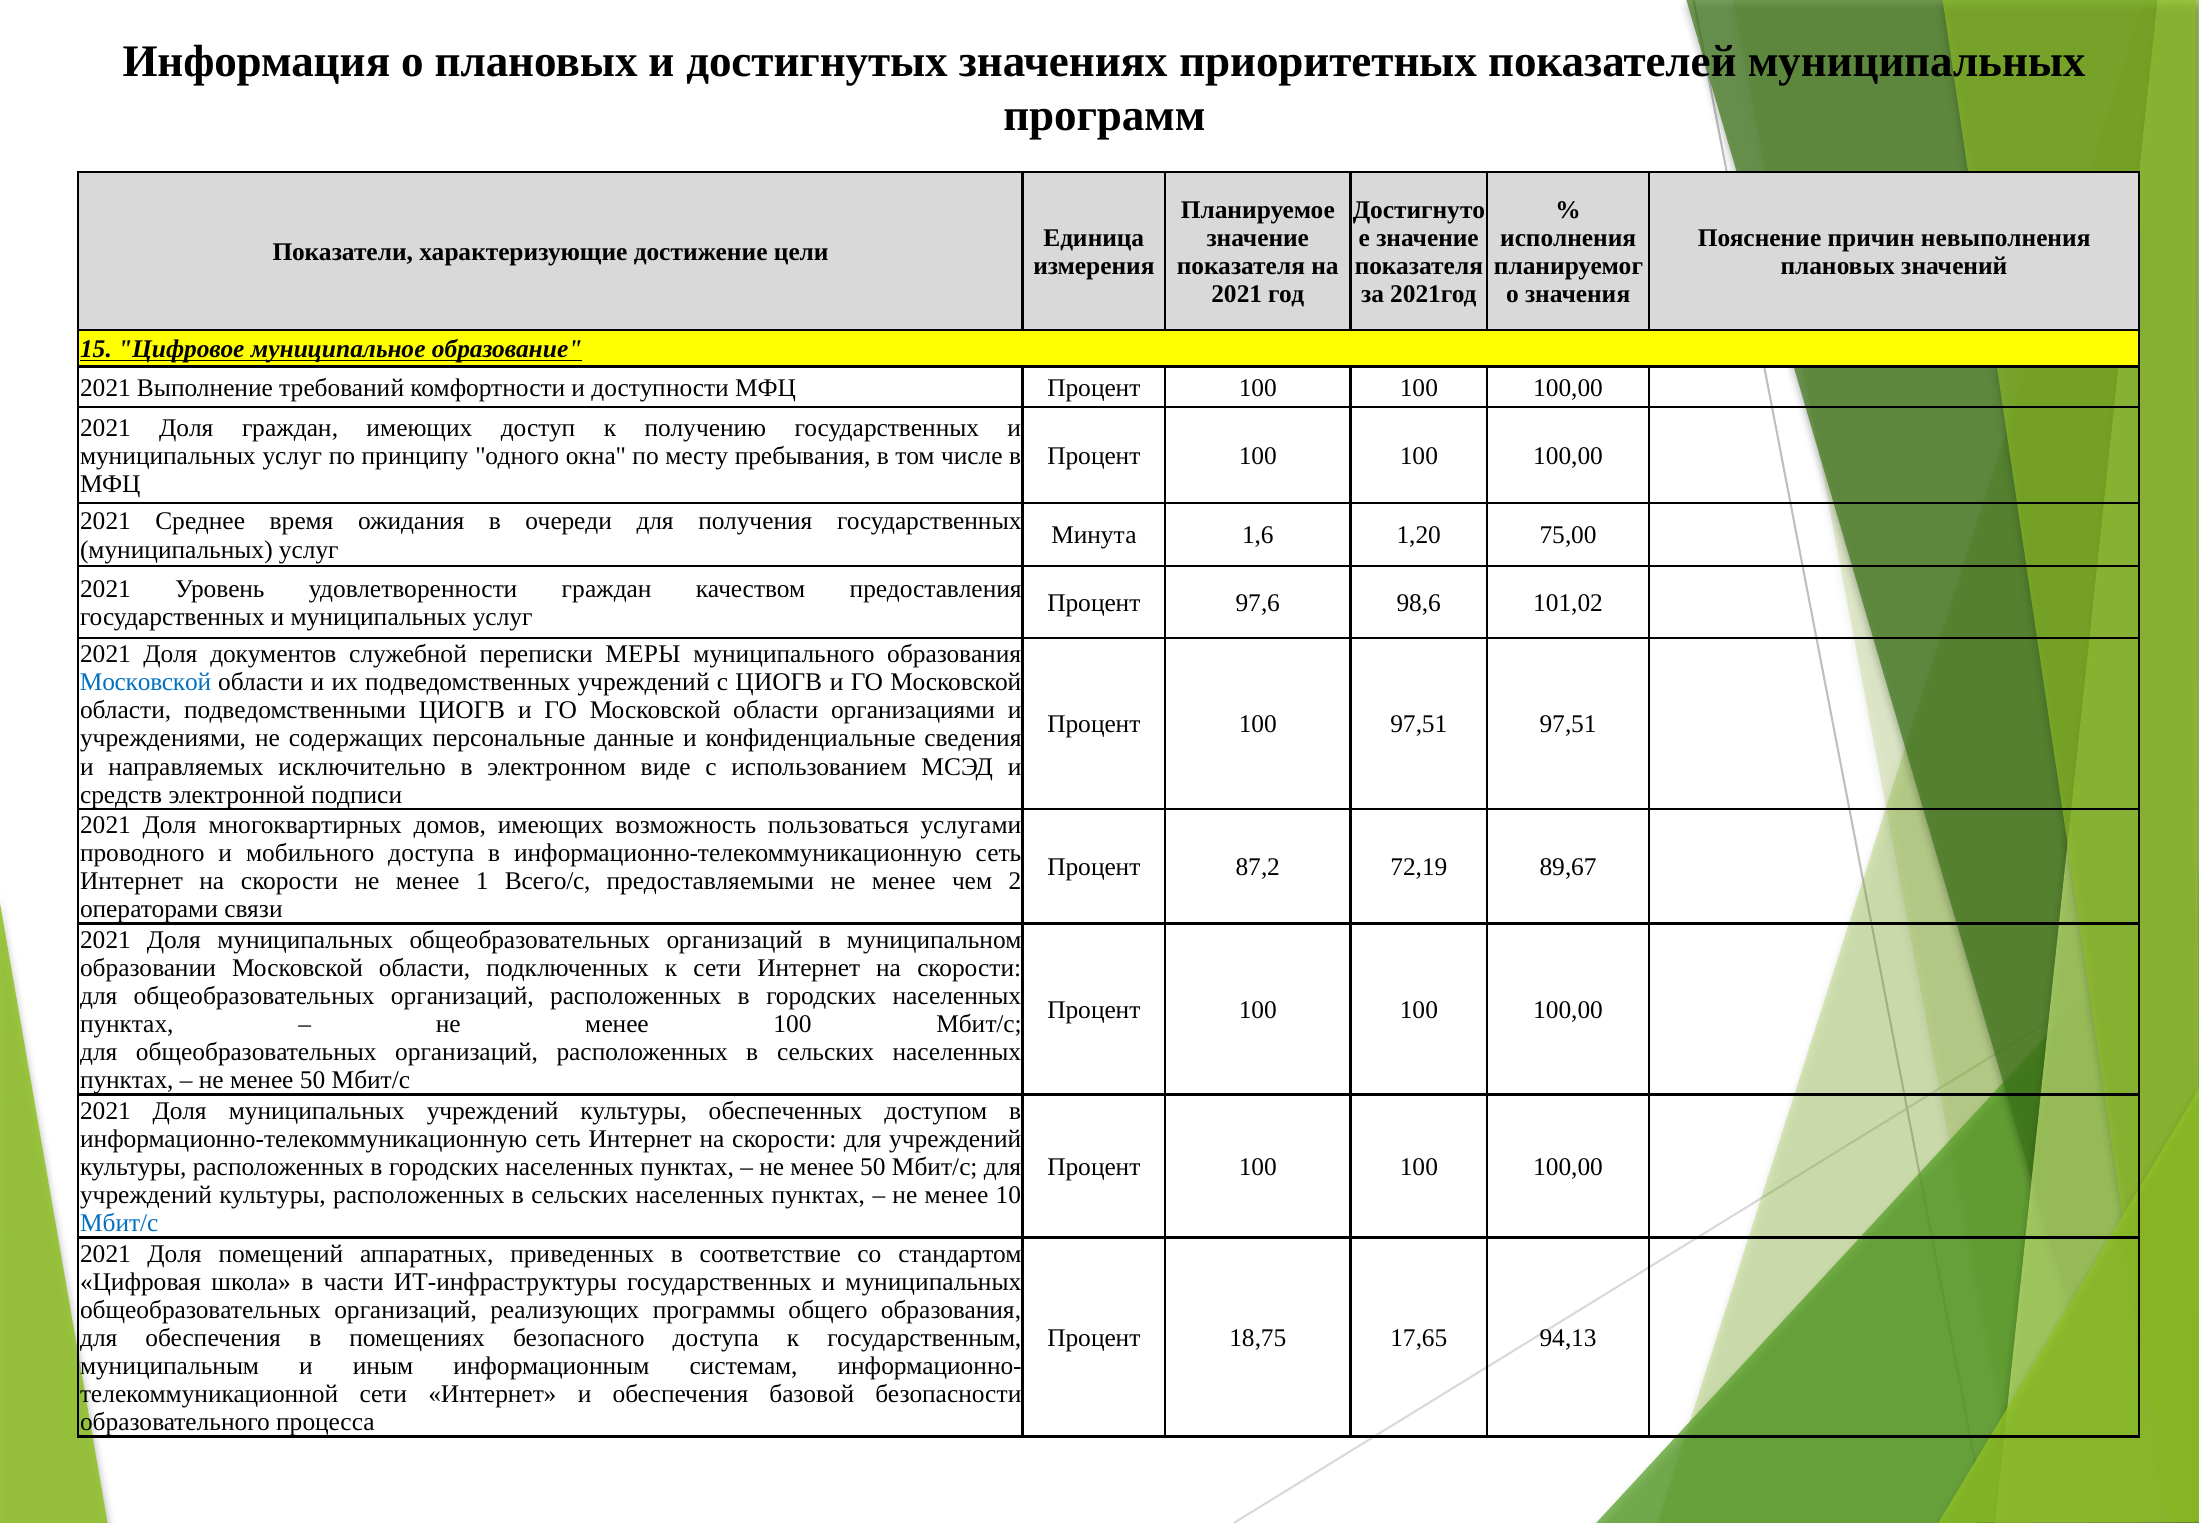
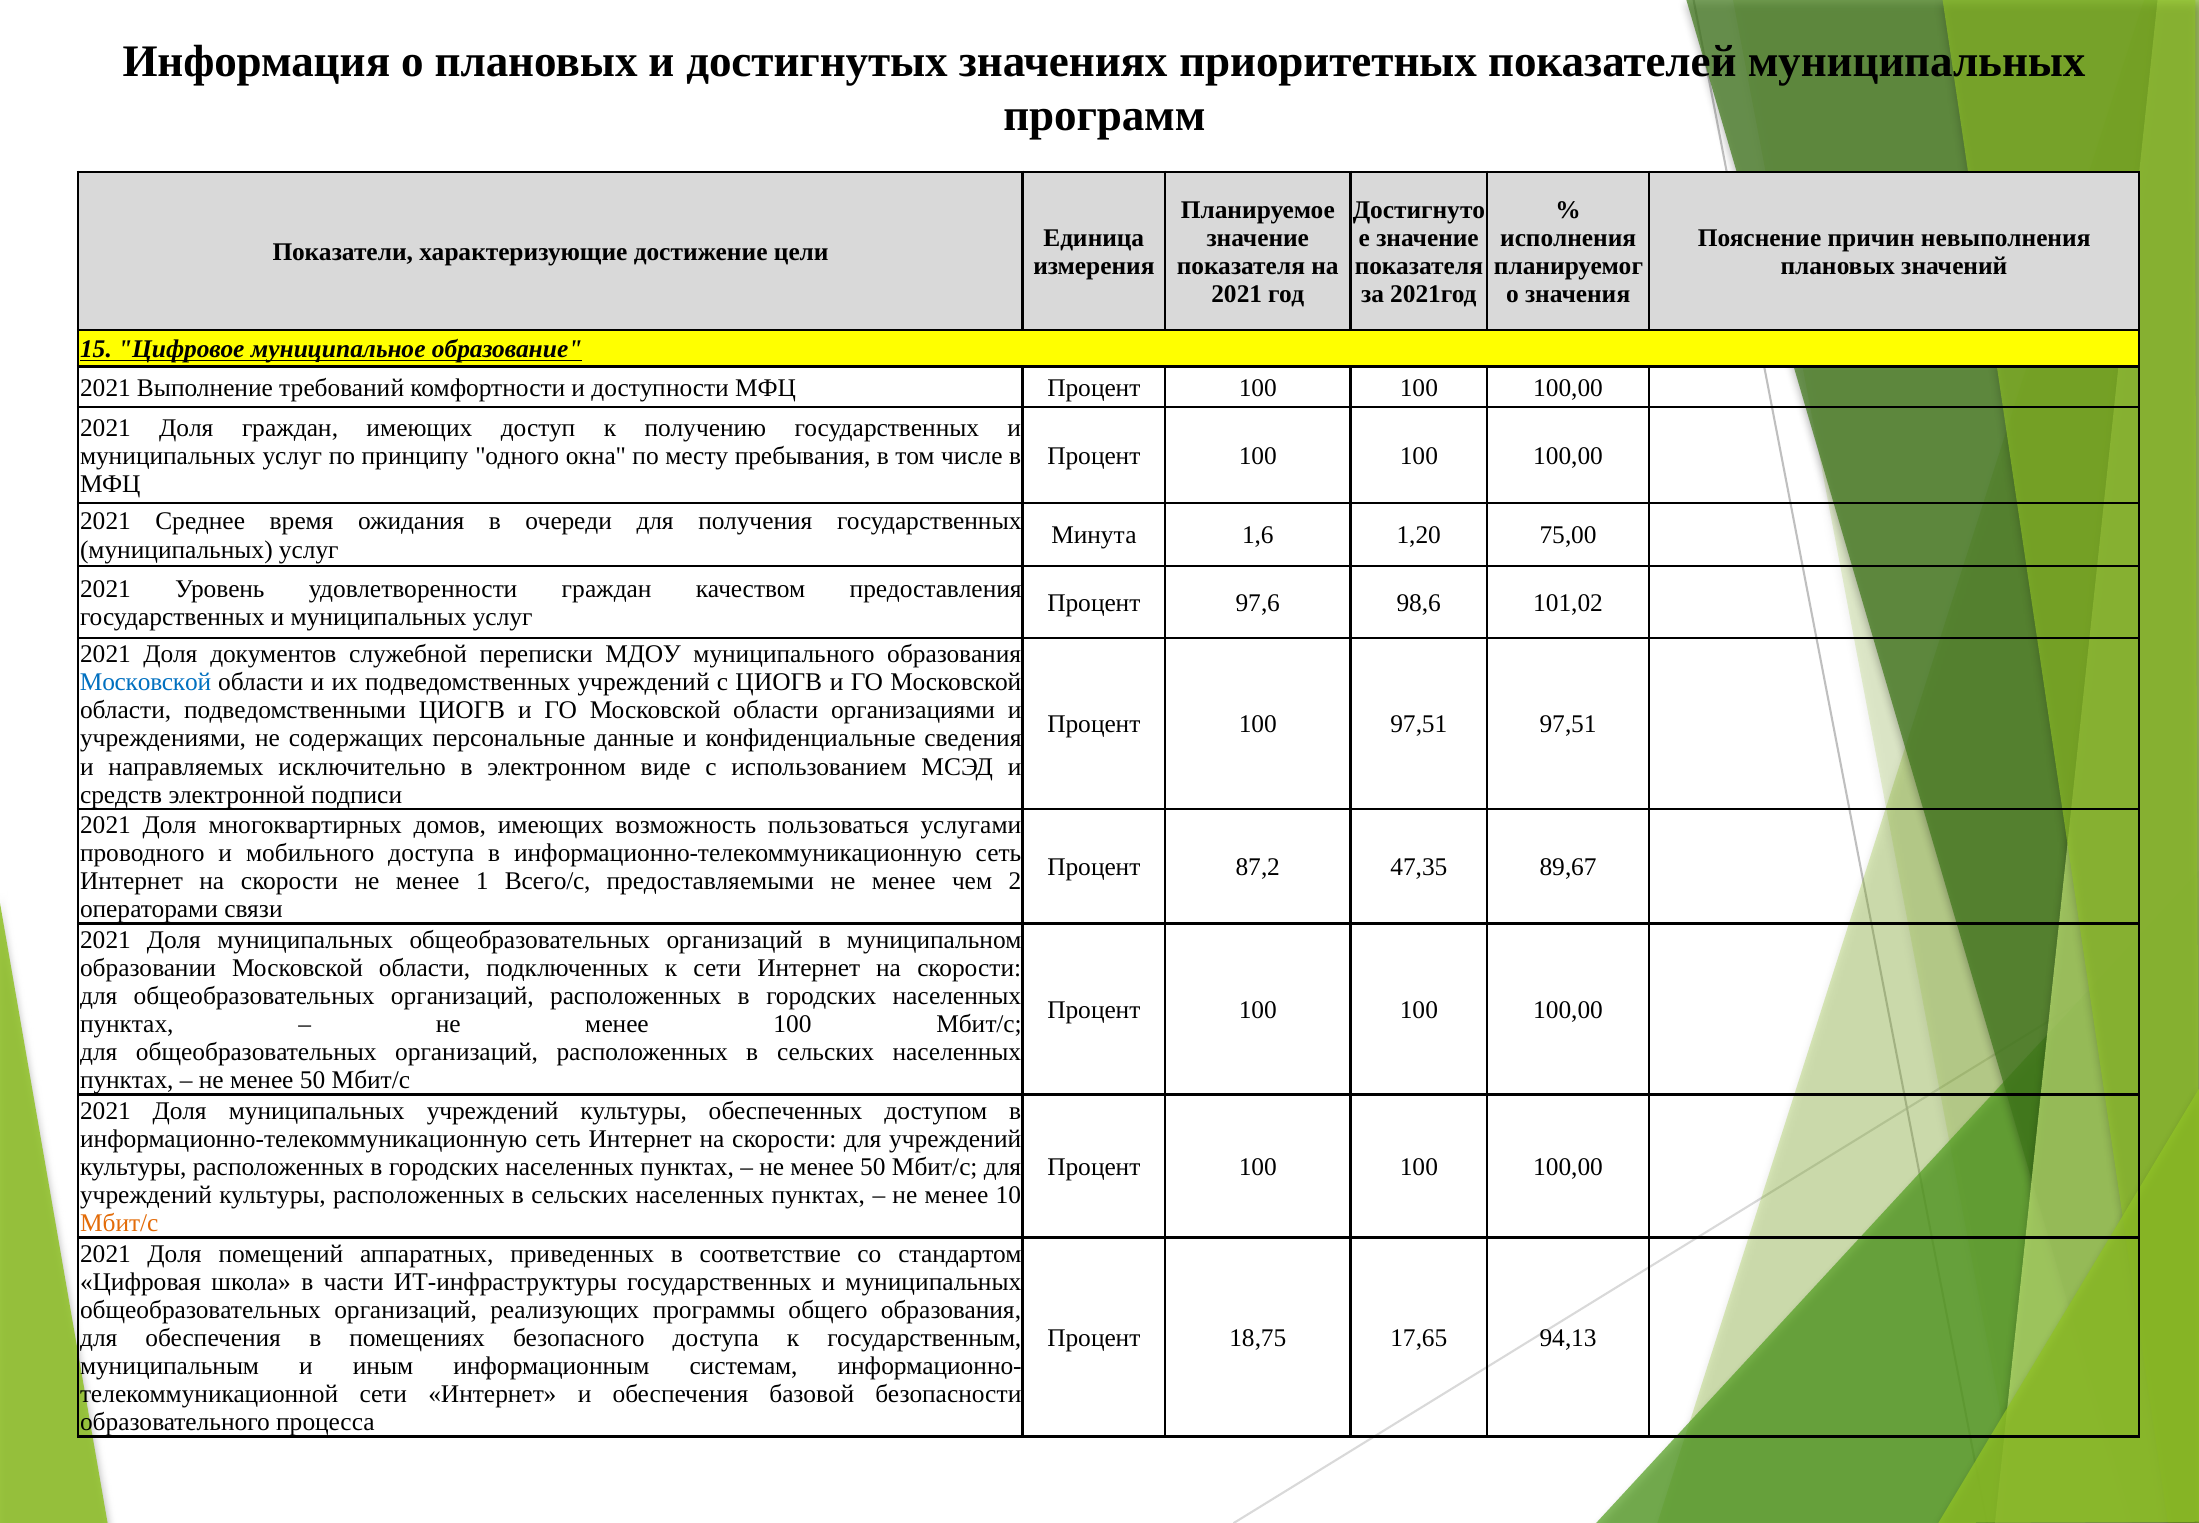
МЕРЫ: МЕРЫ -> МДОУ
72,19: 72,19 -> 47,35
Мбит/с at (119, 1223) colour: blue -> orange
